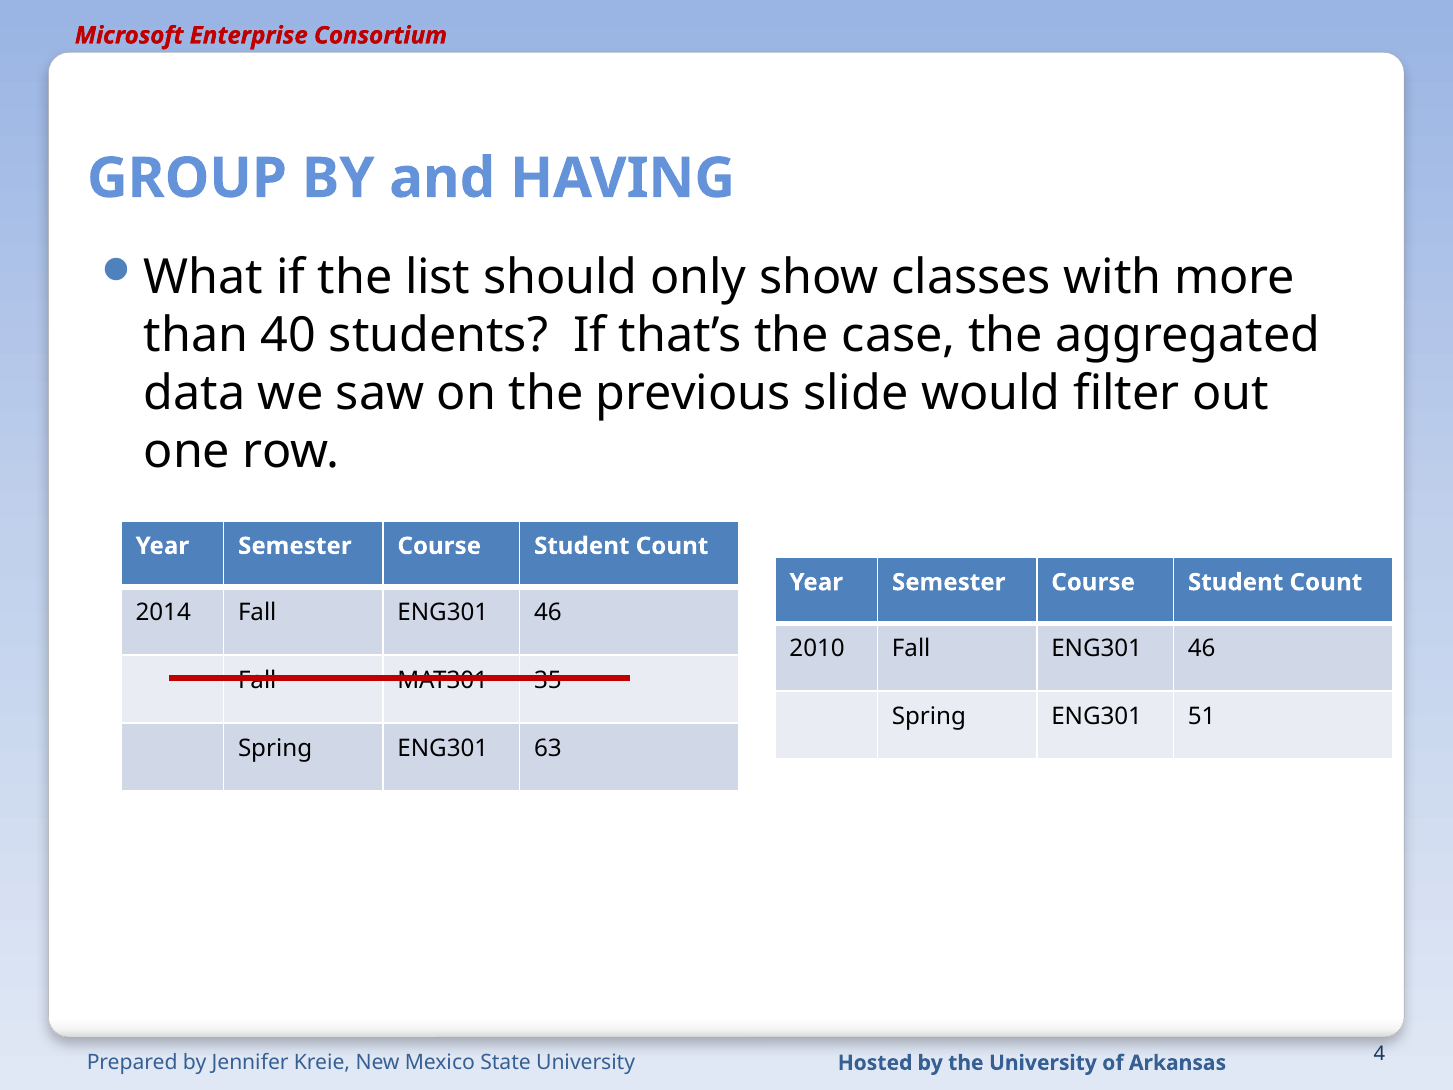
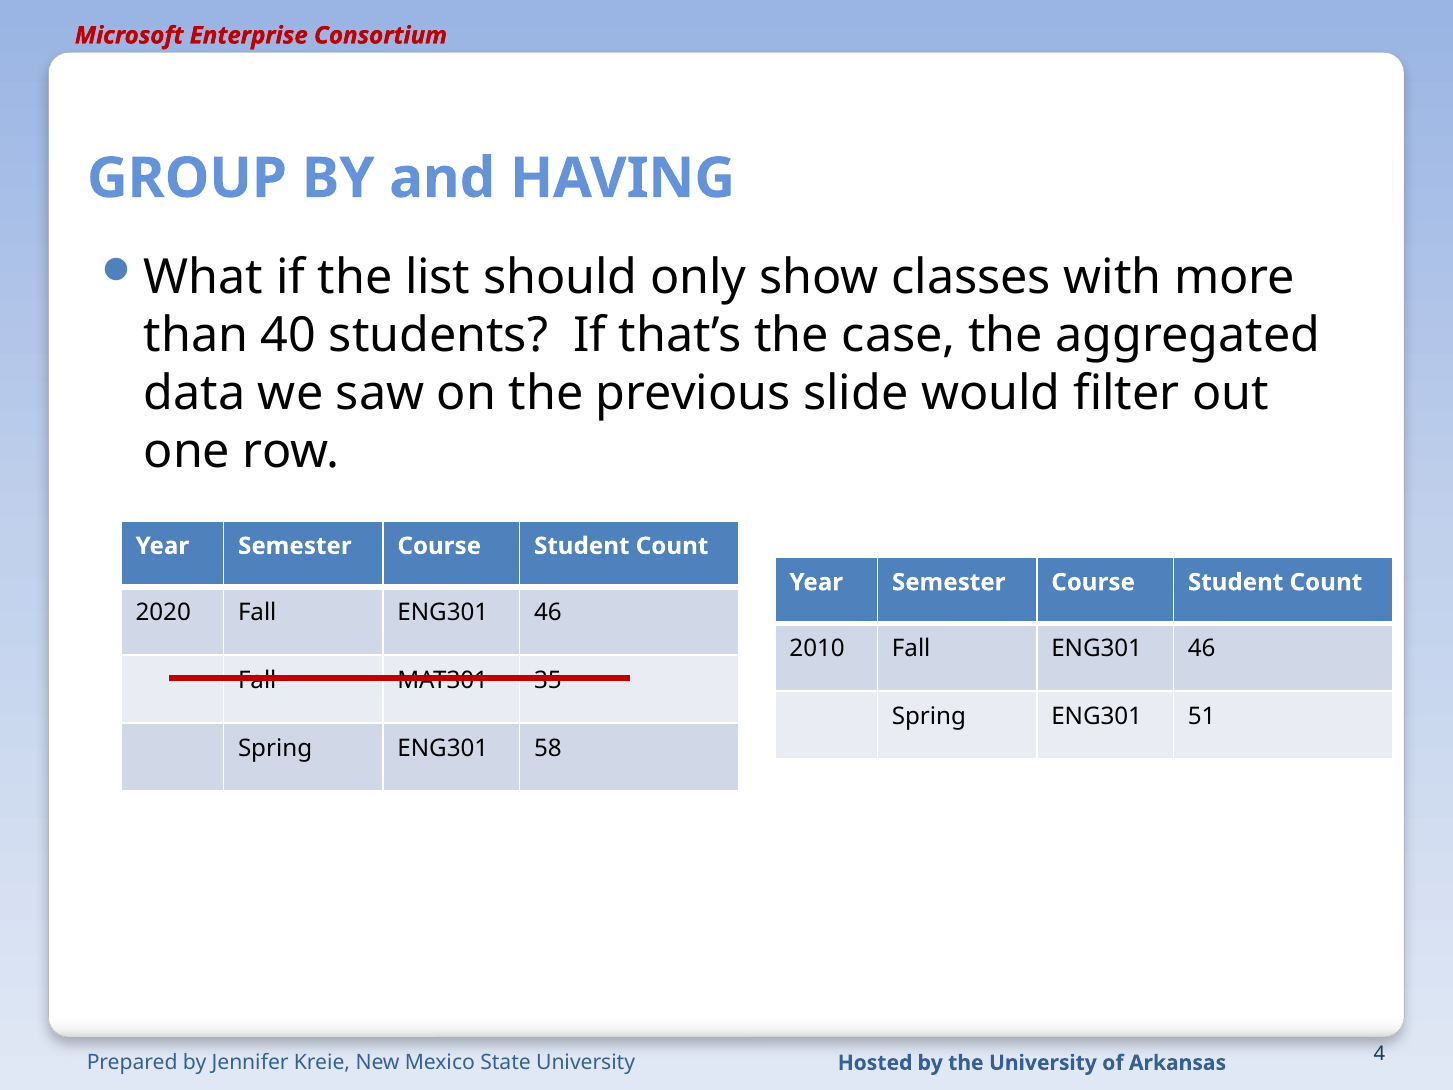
2014: 2014 -> 2020
63: 63 -> 58
